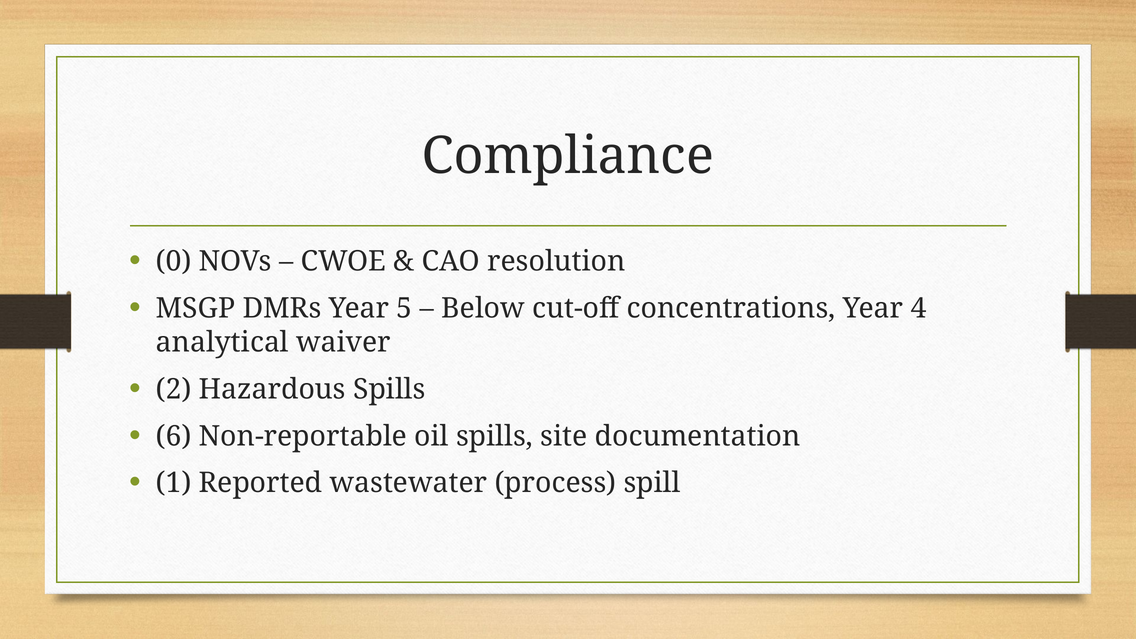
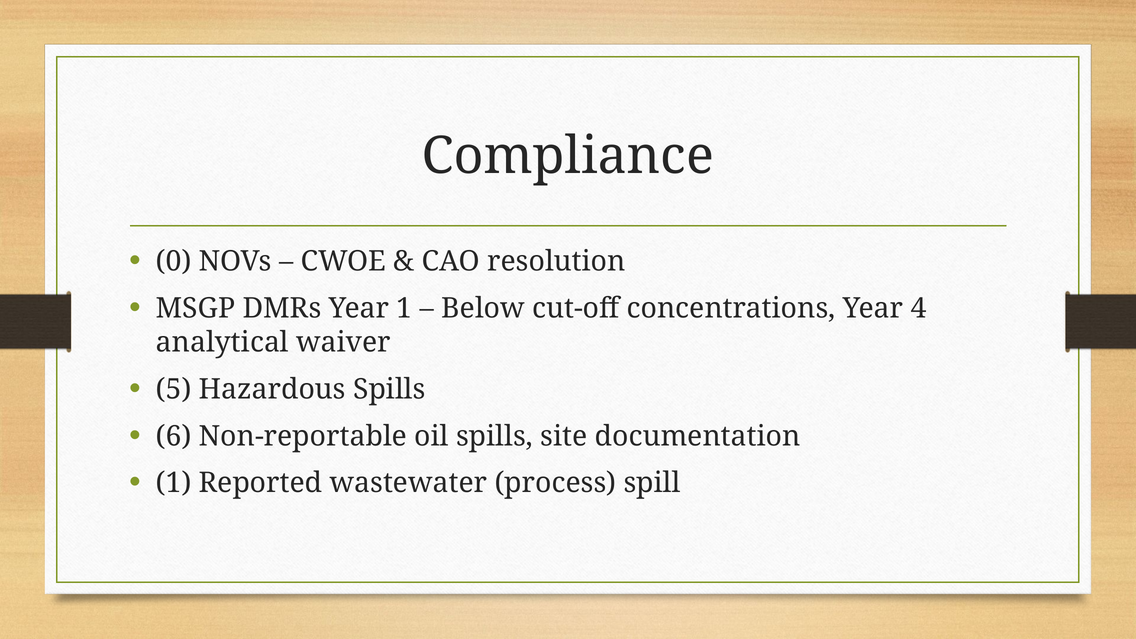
Year 5: 5 -> 1
2: 2 -> 5
